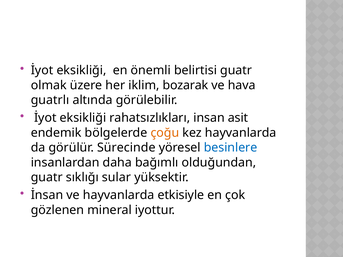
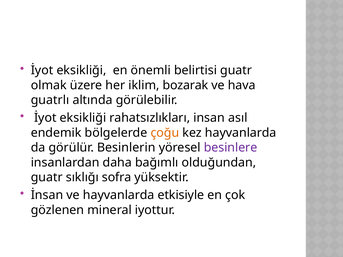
asit: asit -> asıl
Sürecinde: Sürecinde -> Besinlerin
besinlere colour: blue -> purple
sular: sular -> sofra
